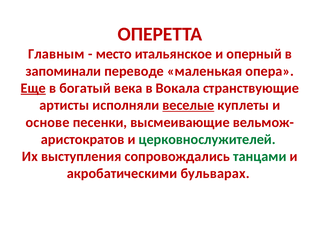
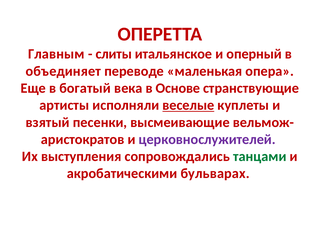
место: место -> слиты
запоминали: запоминали -> объединяет
Еще underline: present -> none
Вокала: Вокала -> Основе
основе: основе -> взятый
церковнослужителей colour: green -> purple
